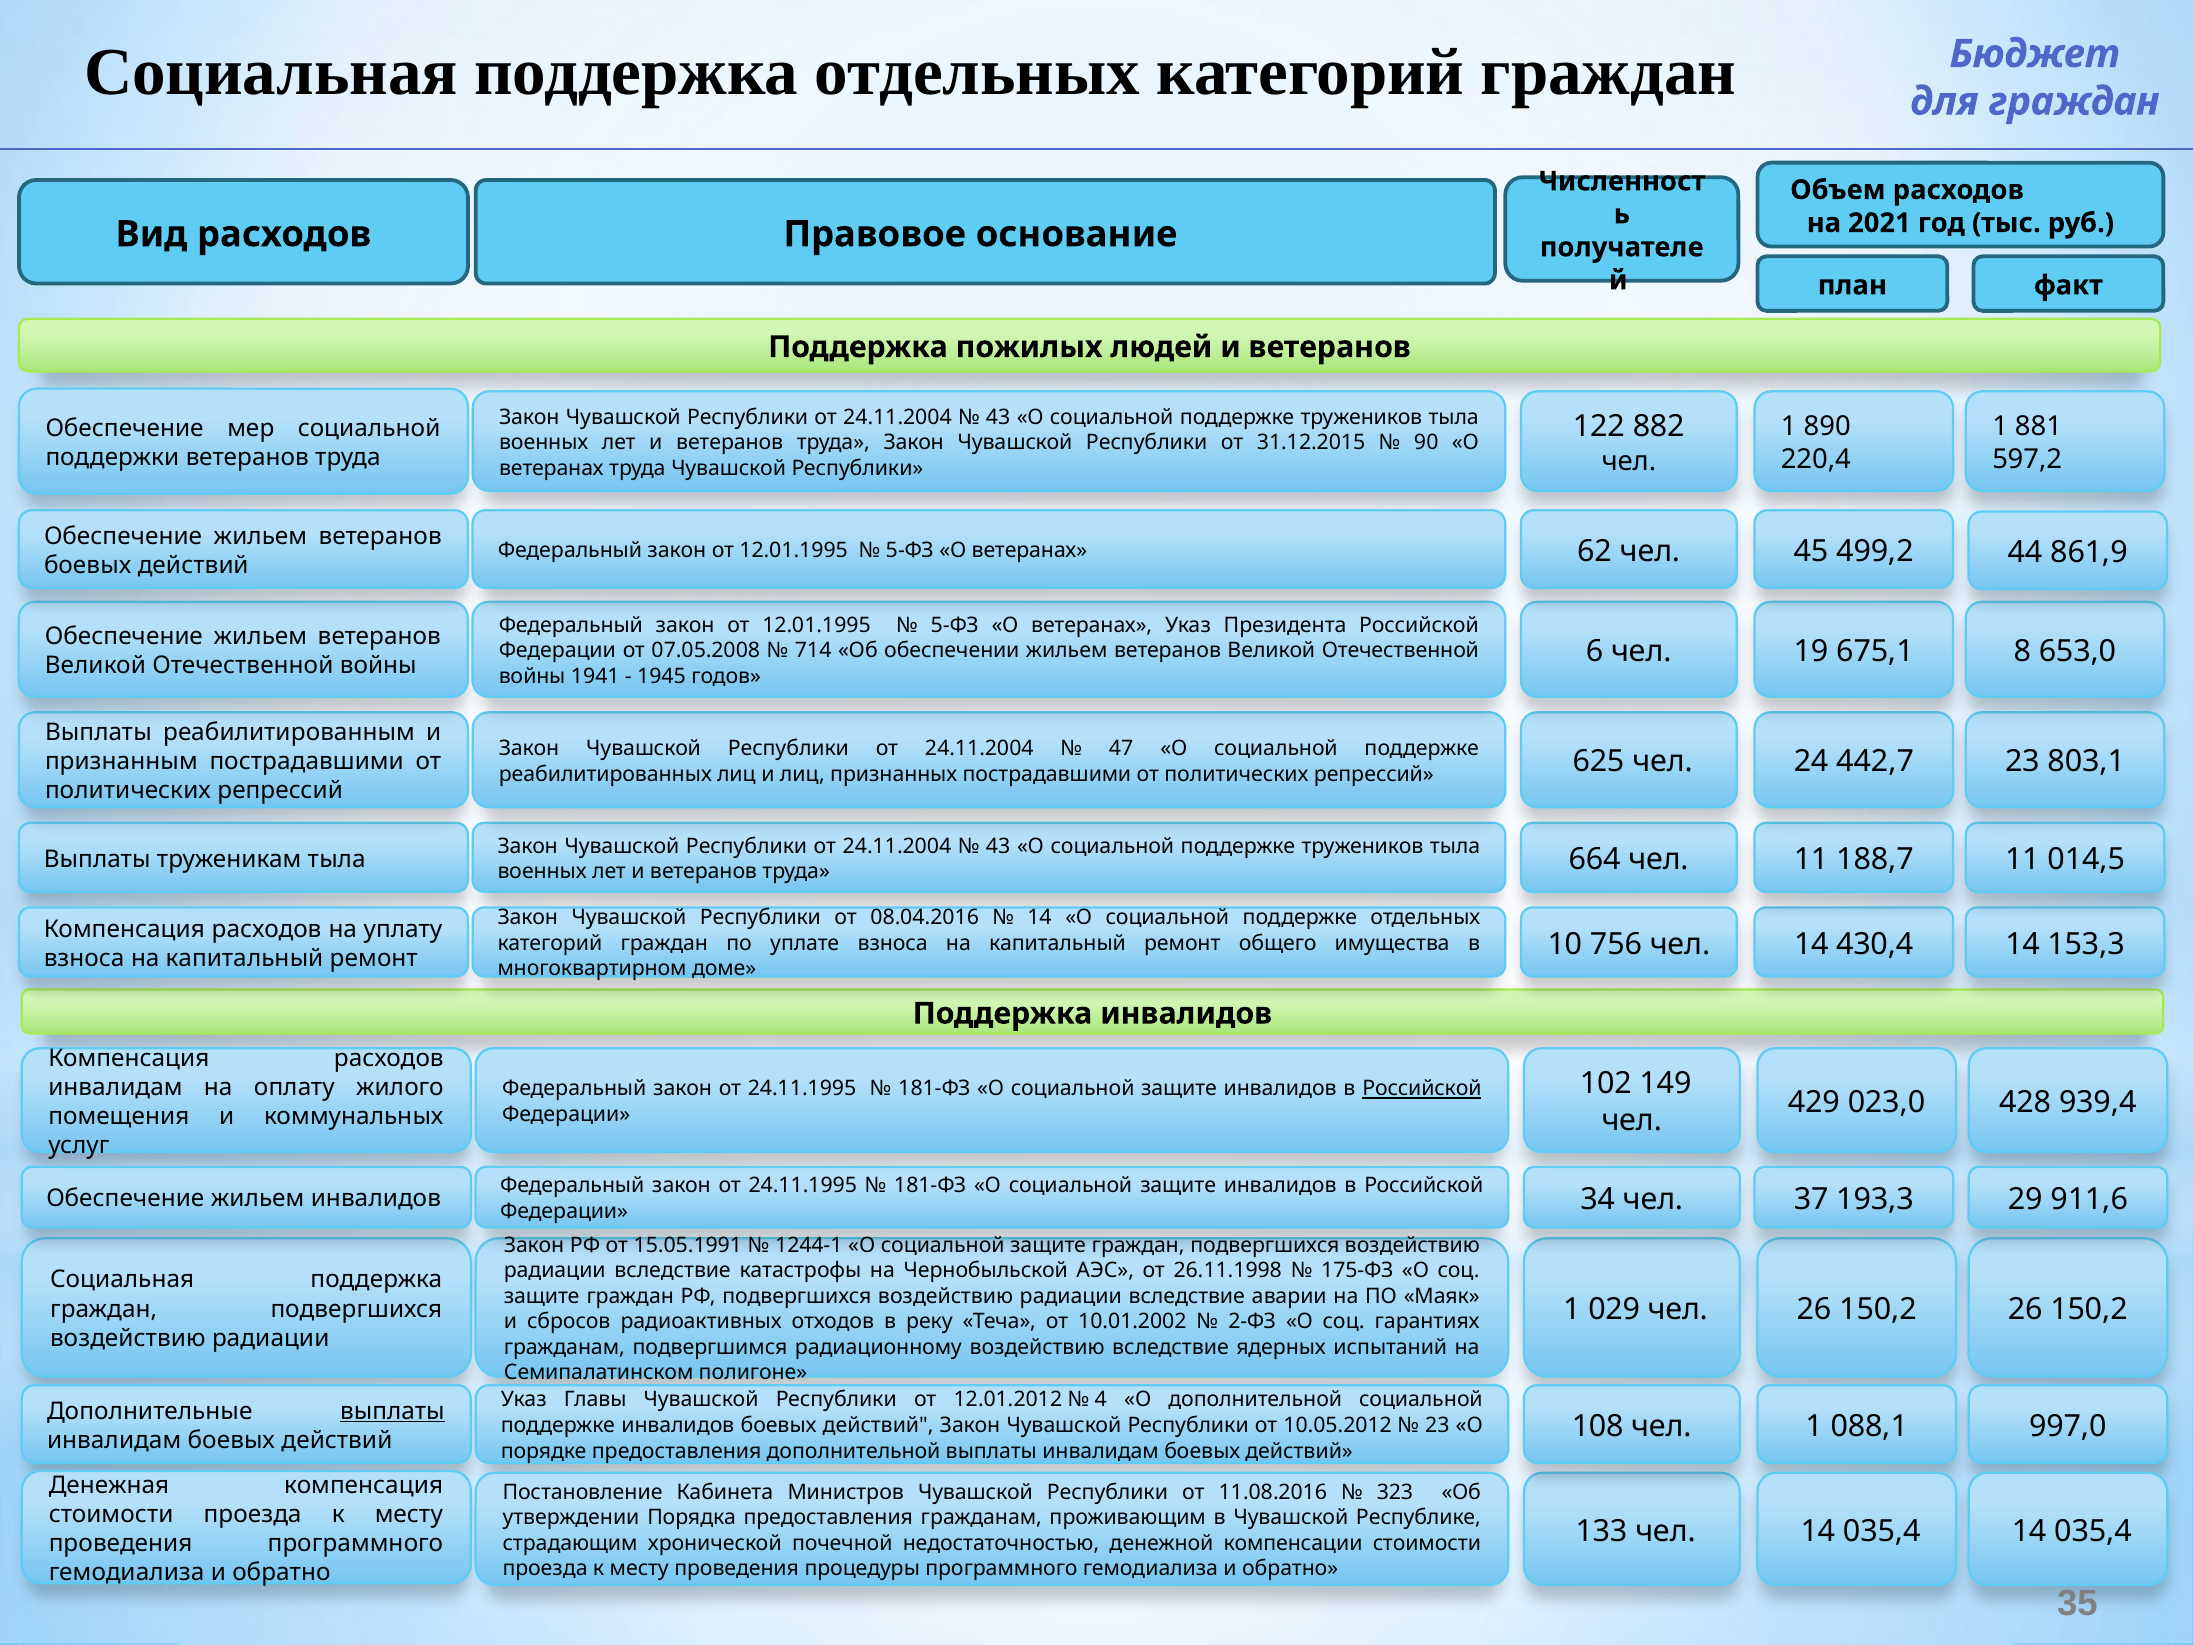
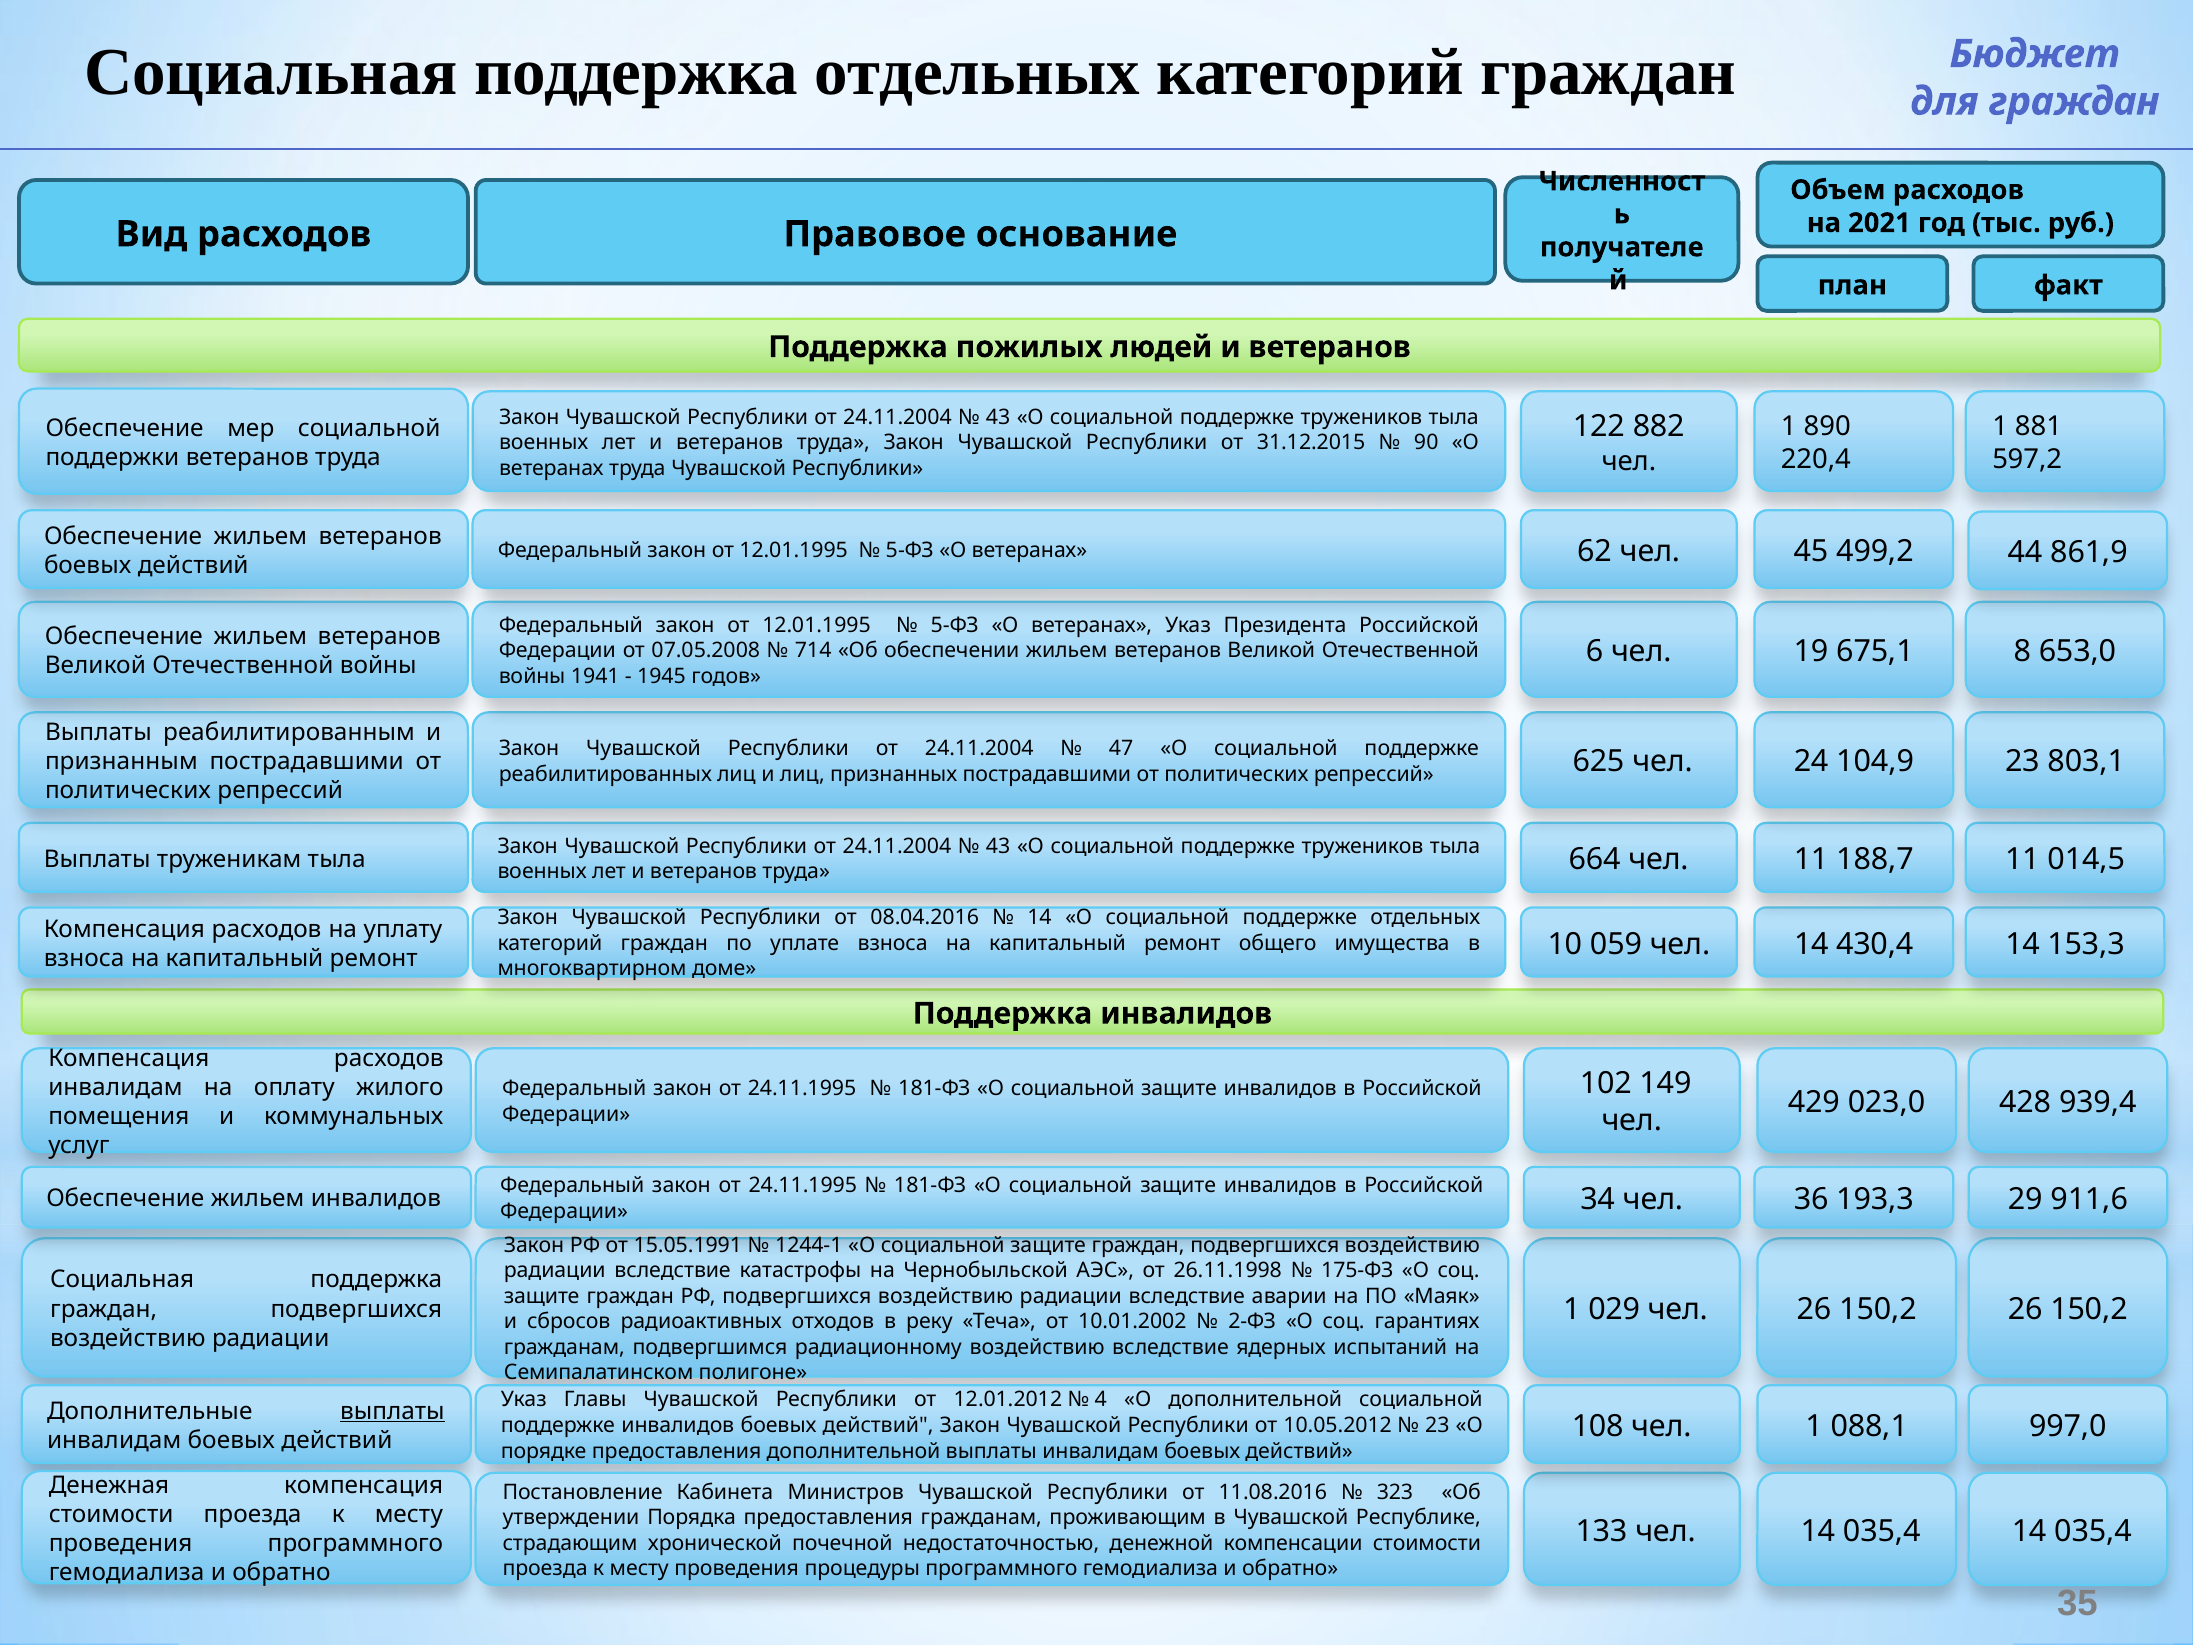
442,7: 442,7 -> 104,9
756: 756 -> 059
Российской at (1422, 1089) underline: present -> none
37: 37 -> 36
